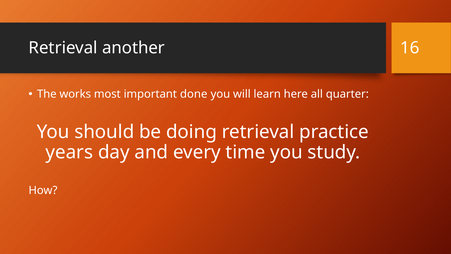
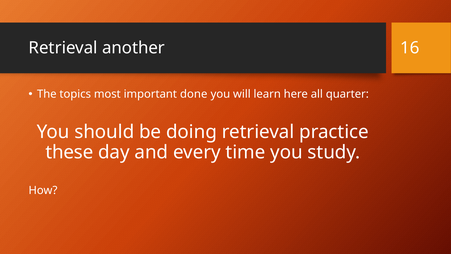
works: works -> topics
years: years -> these
